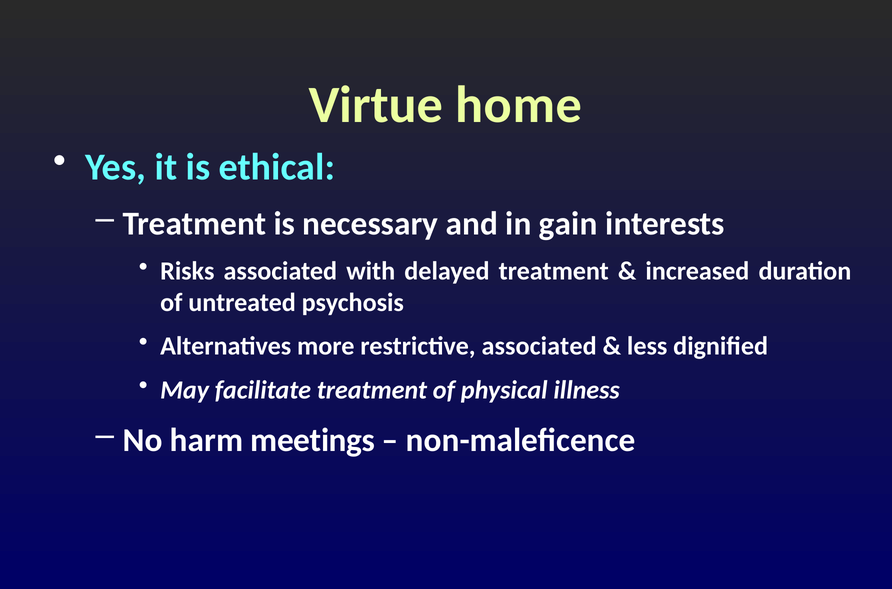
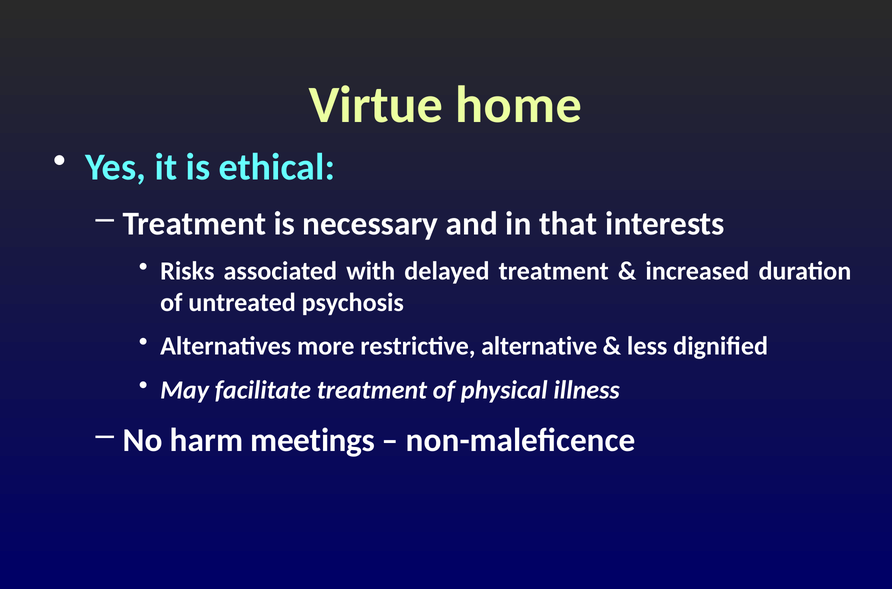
gain: gain -> that
restrictive associated: associated -> alternative
